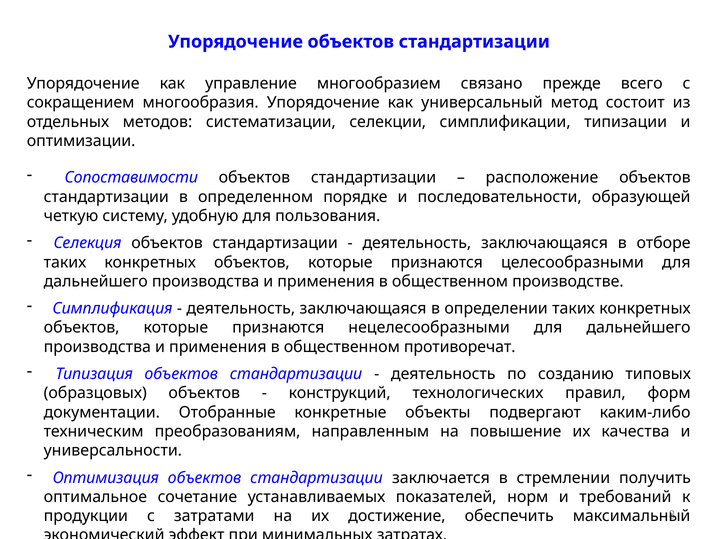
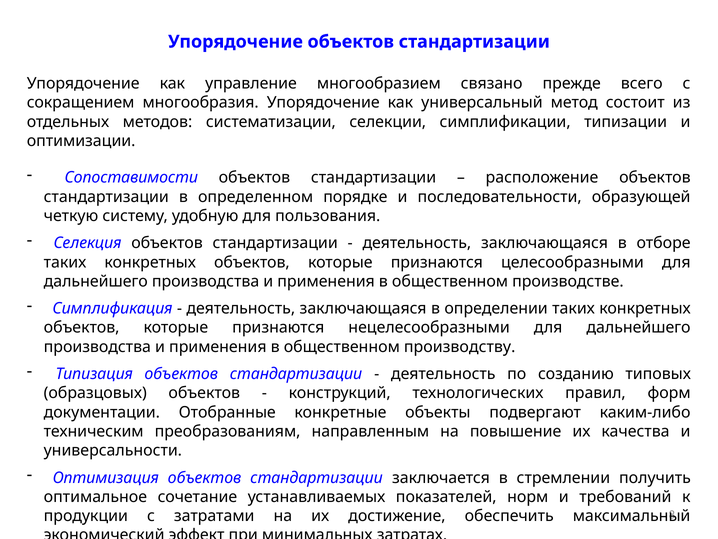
противоречат: противоречат -> производству
